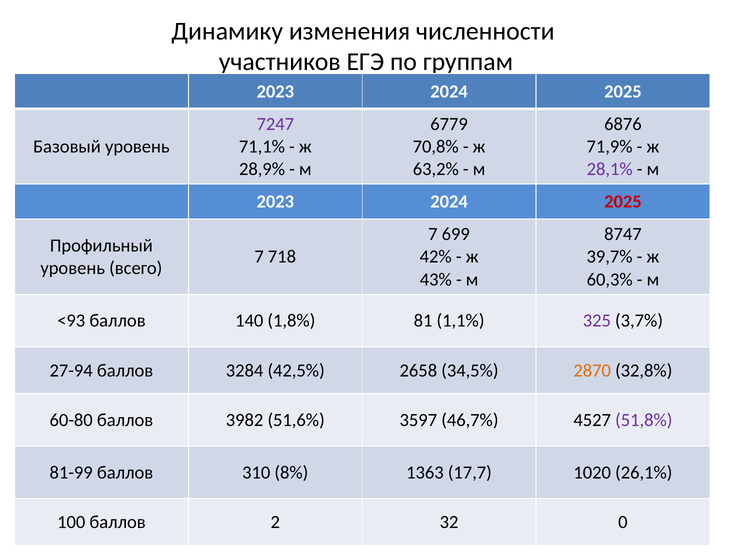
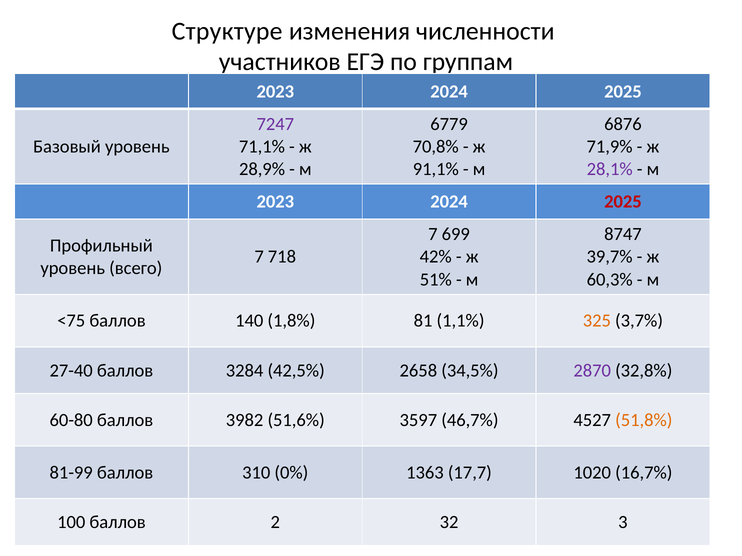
Динамику: Динамику -> Структуре
63,2%: 63,2% -> 91,1%
43%: 43% -> 51%
<93: <93 -> <75
325 colour: purple -> orange
27-94: 27-94 -> 27-40
2870 colour: orange -> purple
51,8% colour: purple -> orange
8%: 8% -> 0%
26,1%: 26,1% -> 16,7%
0: 0 -> 3
